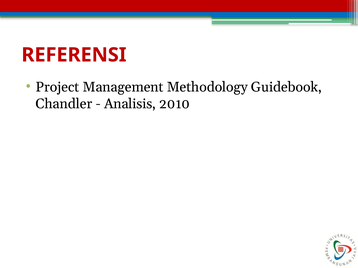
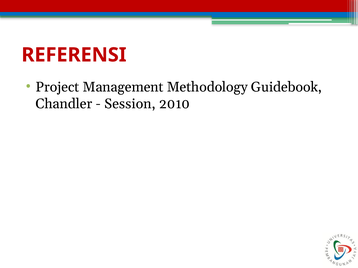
Analisis: Analisis -> Session
